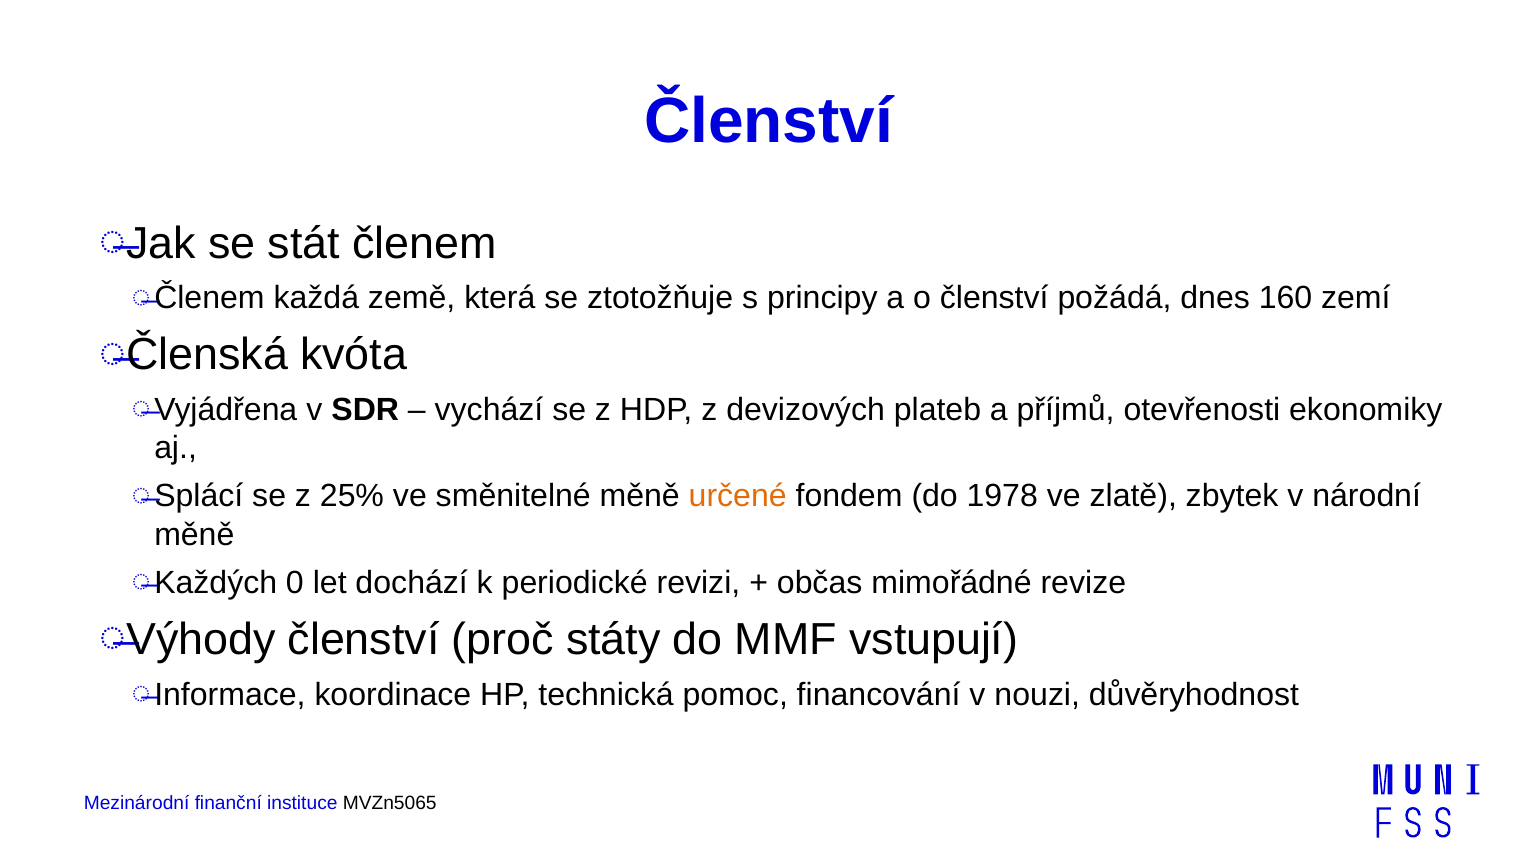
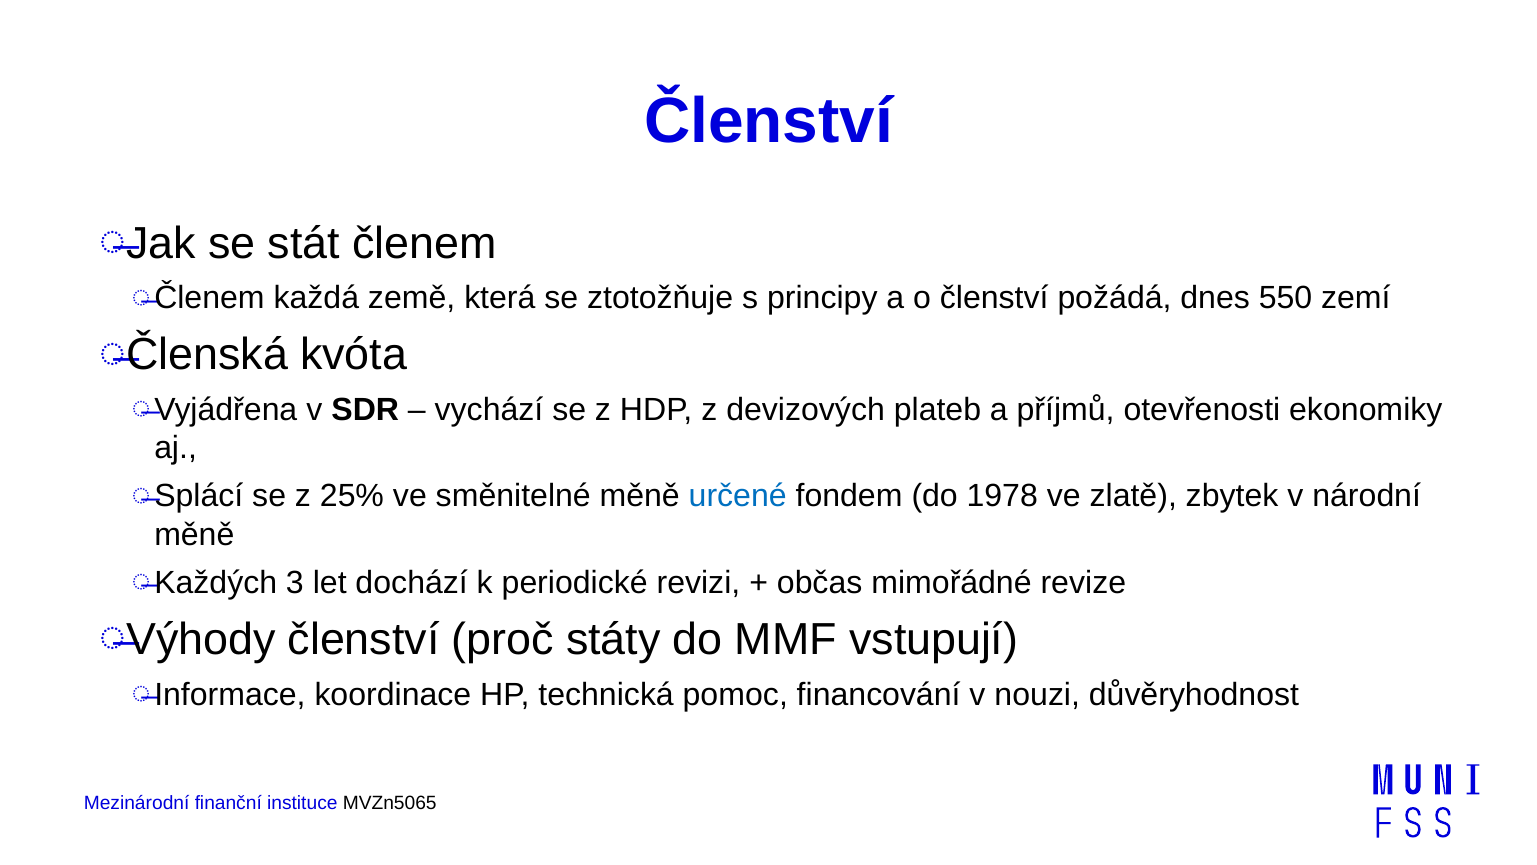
160: 160 -> 550
určené colour: orange -> blue
0: 0 -> 3
